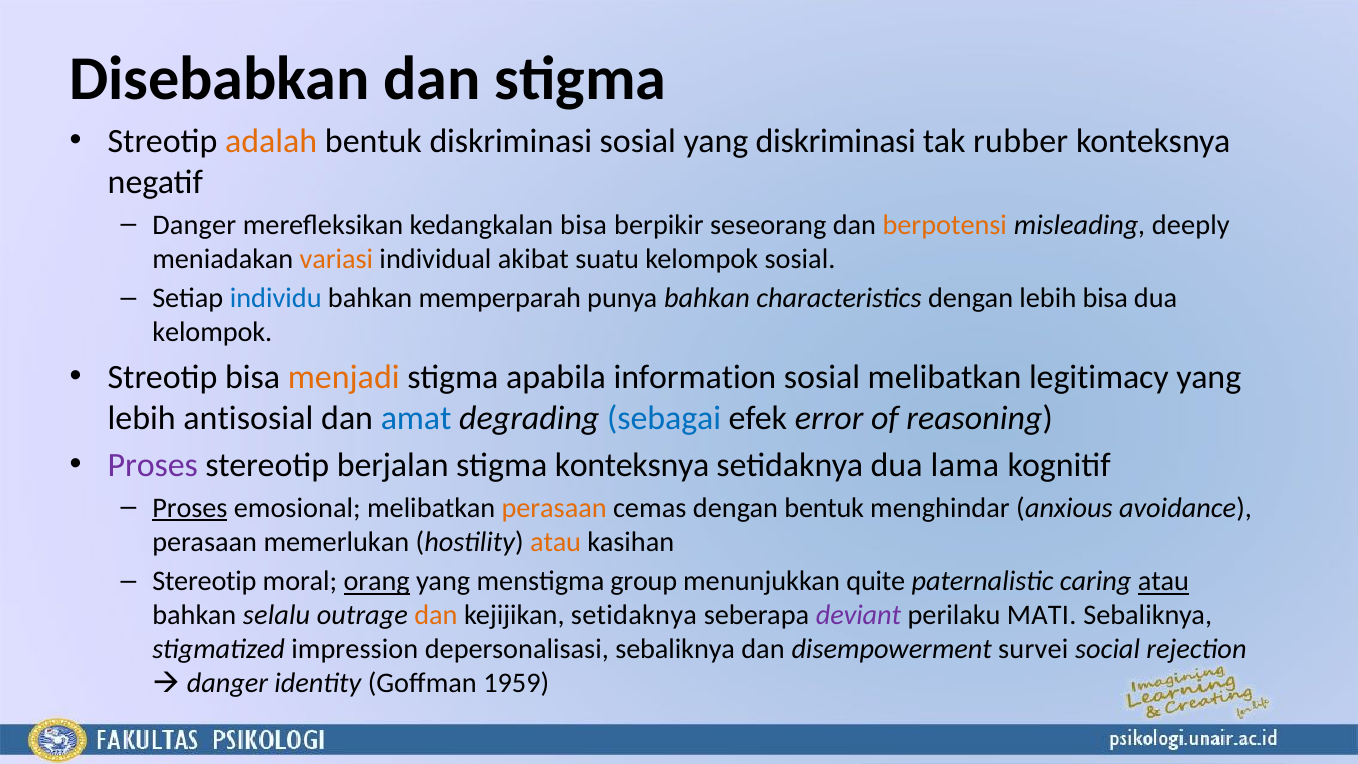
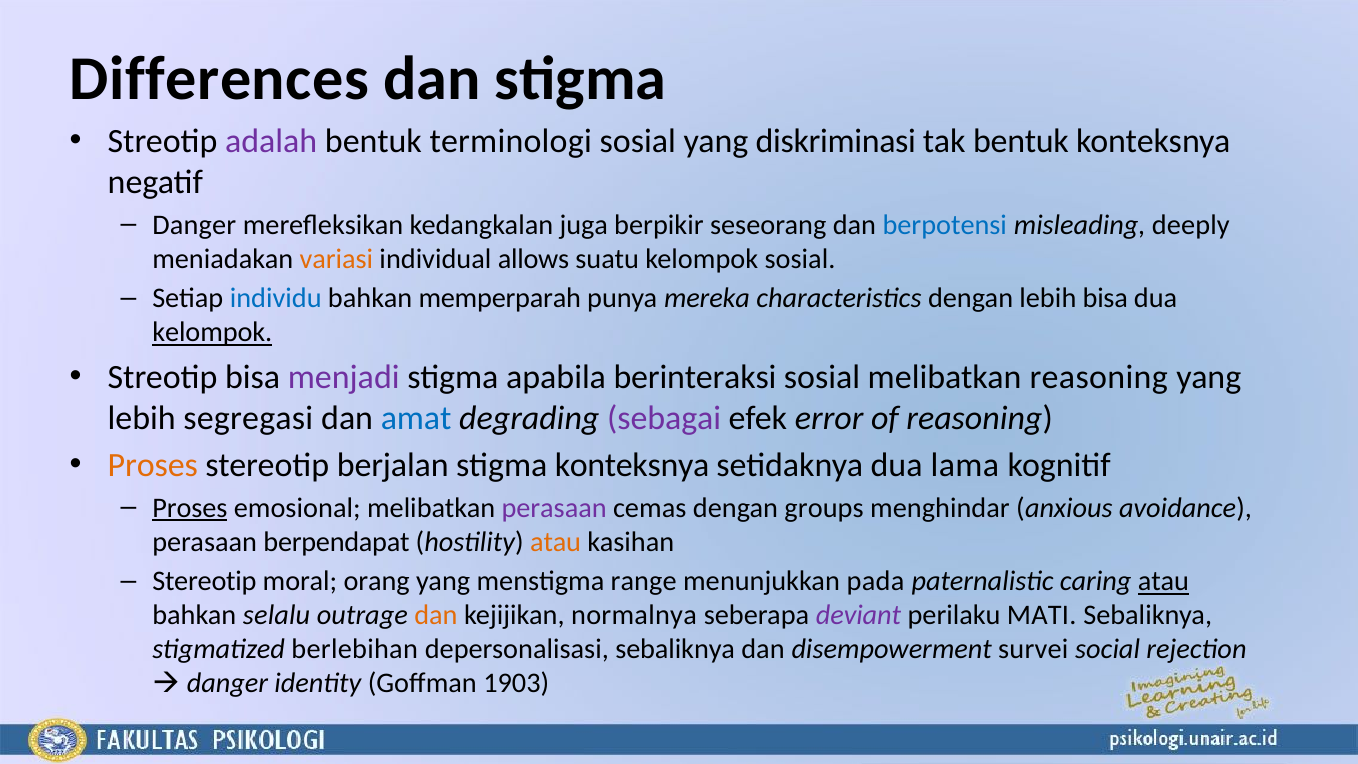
Disebabkan: Disebabkan -> Differences
adalah colour: orange -> purple
bentuk diskriminasi: diskriminasi -> terminologi
tak rubber: rubber -> bentuk
kedangkalan bisa: bisa -> juga
berpotensi colour: orange -> blue
akibat: akibat -> allows
punya bahkan: bahkan -> mereka
kelompok at (212, 333) underline: none -> present
menjadi colour: orange -> purple
information: information -> berinteraksi
melibatkan legitimacy: legitimacy -> reasoning
antisosial: antisosial -> segregasi
sebagai colour: blue -> purple
Proses at (153, 465) colour: purple -> orange
perasaan at (554, 508) colour: orange -> purple
dengan bentuk: bentuk -> groups
memerlukan: memerlukan -> berpendapat
orang underline: present -> none
group: group -> range
quite: quite -> pada
kejijikan setidaknya: setidaknya -> normalnya
impression: impression -> berlebihan
1959: 1959 -> 1903
